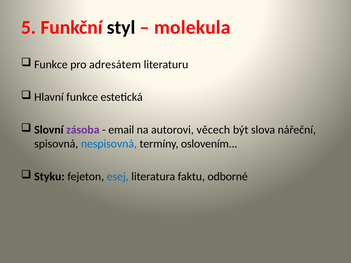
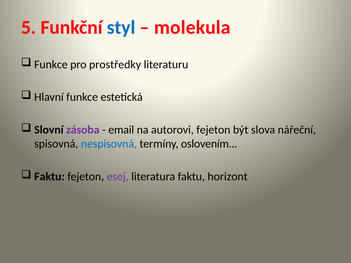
styl colour: black -> blue
adresátem: adresátem -> prostředky
autorovi věcech: věcech -> fejeton
Styku at (49, 177): Styku -> Faktu
esej colour: blue -> purple
odborné: odborné -> horizont
